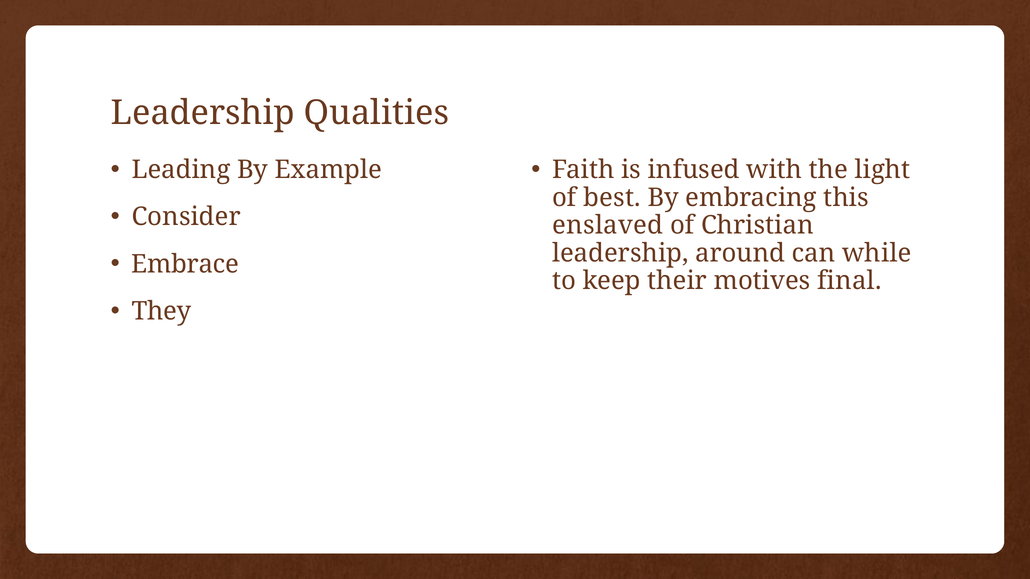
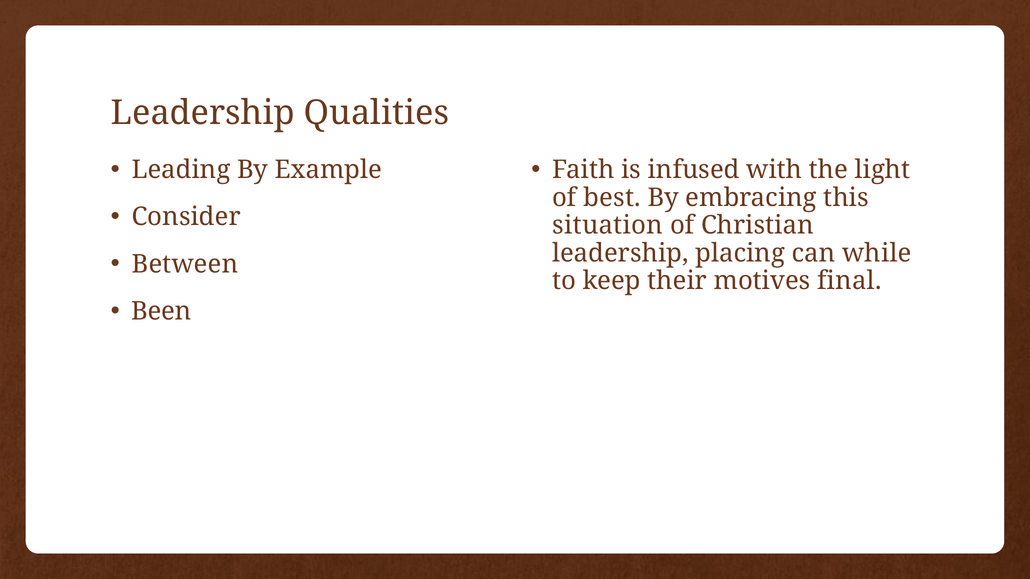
enslaved: enslaved -> situation
around: around -> placing
Embrace: Embrace -> Between
They: They -> Been
